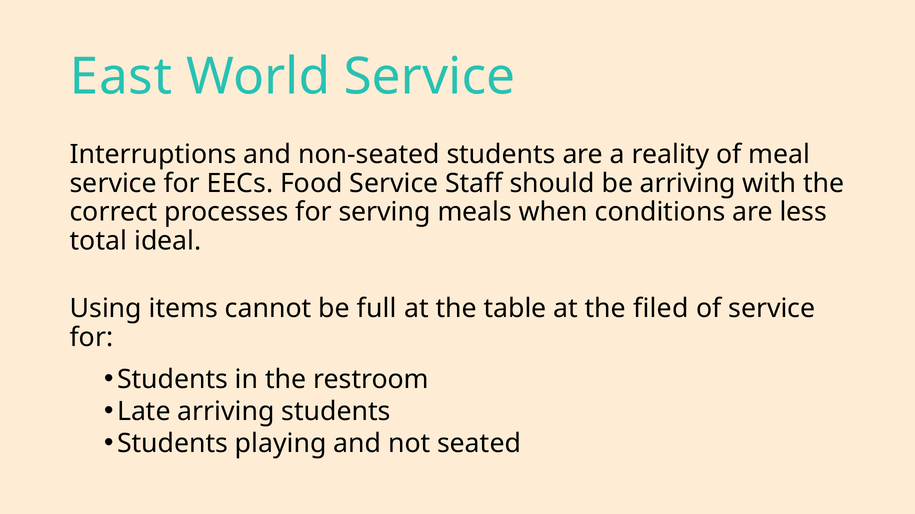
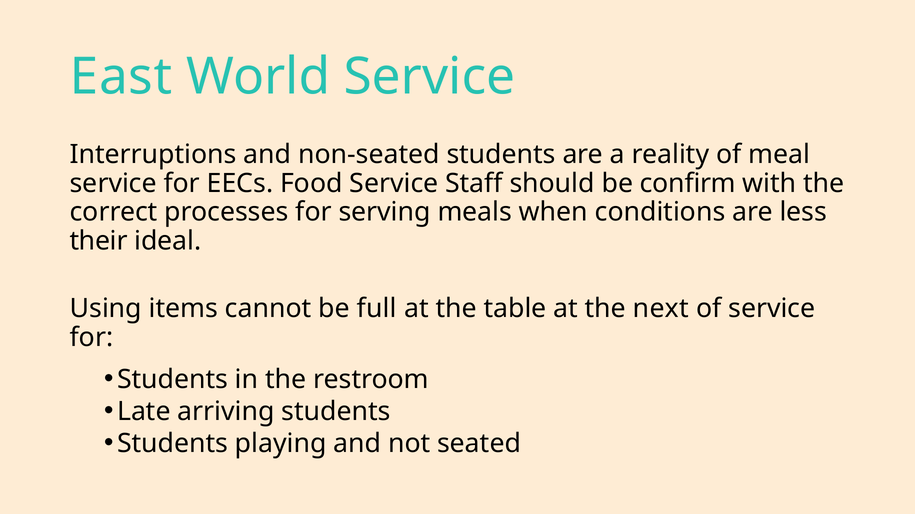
be arriving: arriving -> confirm
total: total -> their
filed: filed -> next
